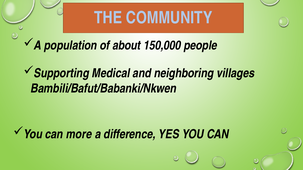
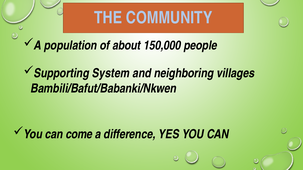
Medical: Medical -> System
more: more -> come
